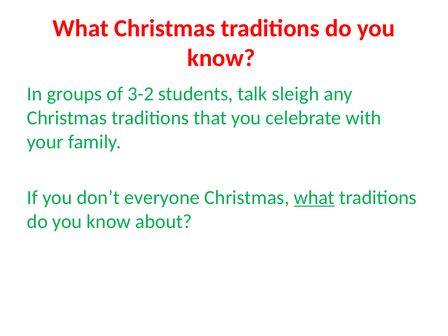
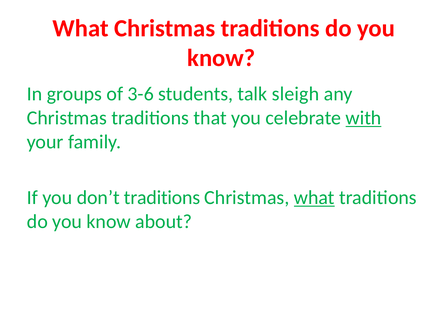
3-2: 3-2 -> 3-6
with underline: none -> present
don’t everyone: everyone -> traditions
